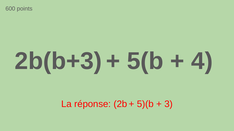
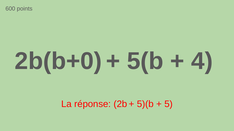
2b(b+3: 2b(b+3 -> 2b(b+0
3: 3 -> 5
